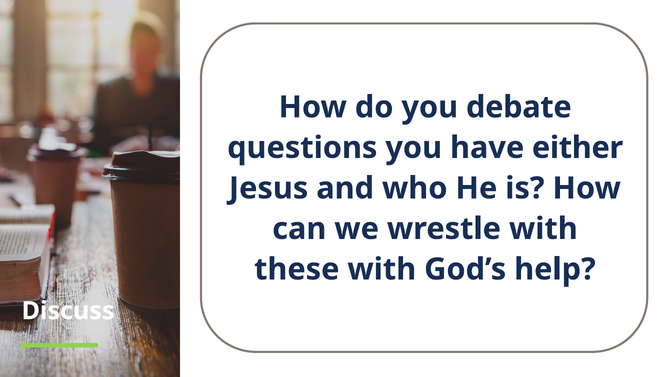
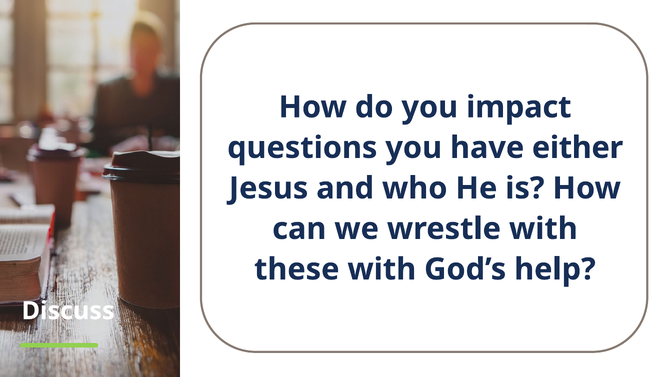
debate: debate -> impact
